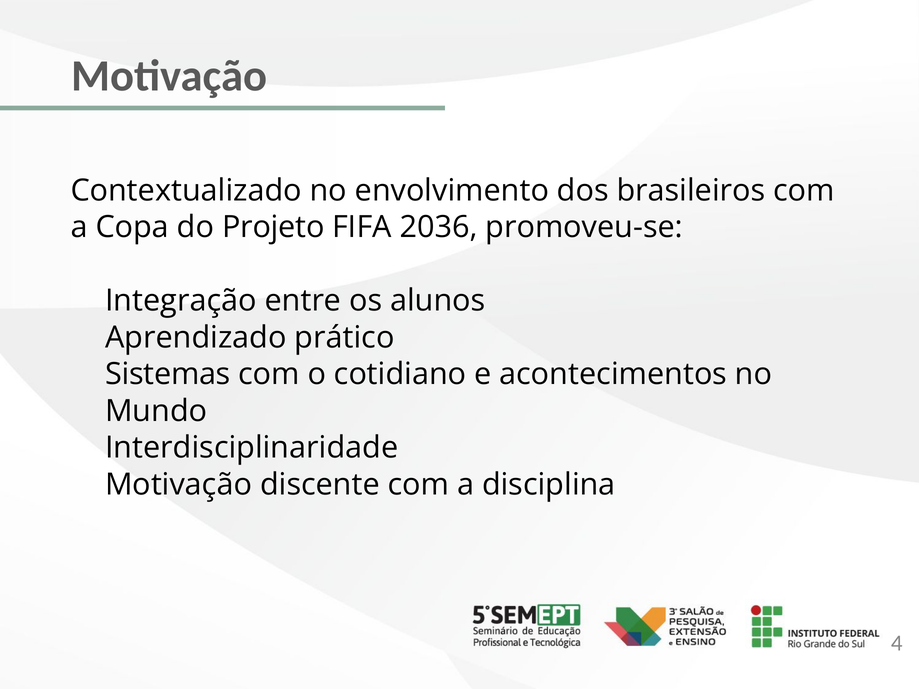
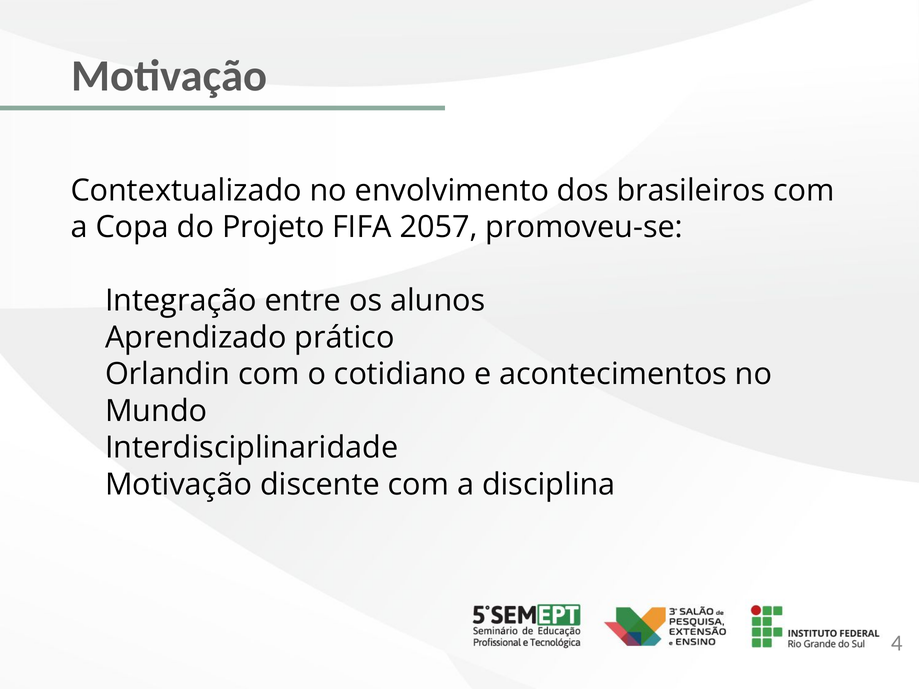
2036: 2036 -> 2057
Sistemas: Sistemas -> Orlandin
